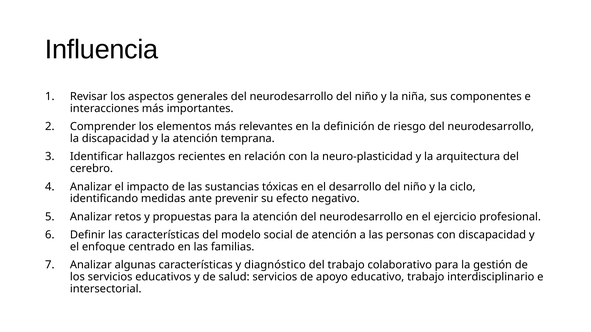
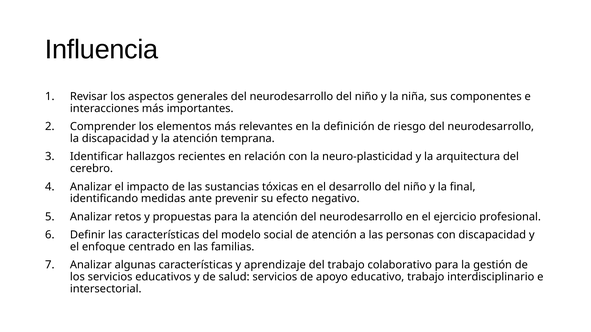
ciclo: ciclo -> final
diagnóstico: diagnóstico -> aprendizaje
